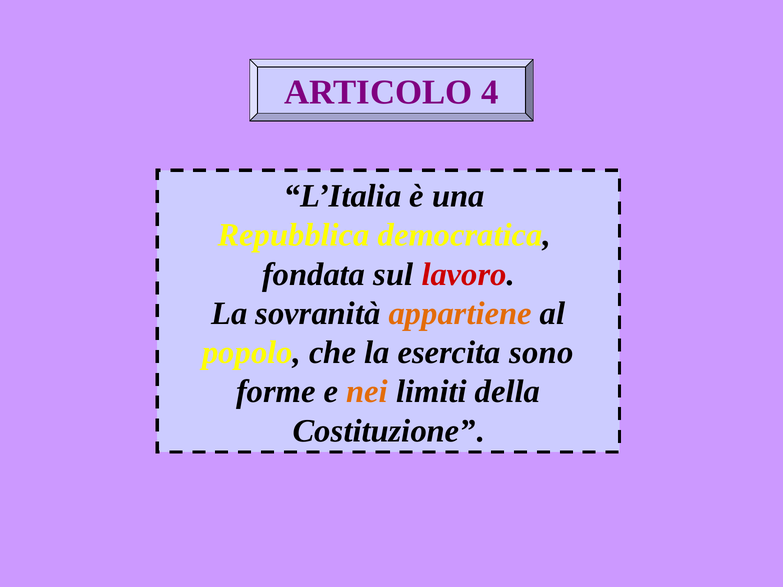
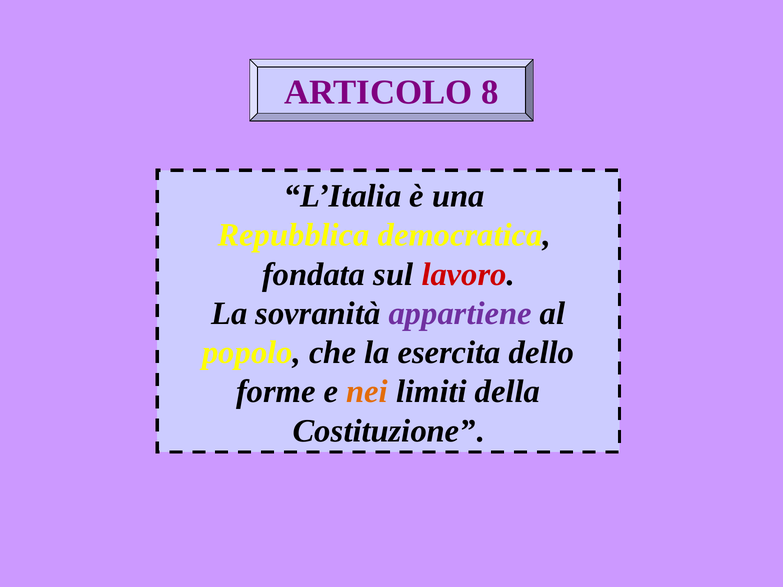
4: 4 -> 8
appartiene colour: orange -> purple
sono: sono -> dello
